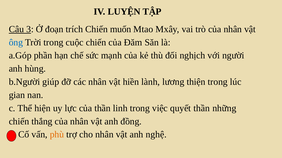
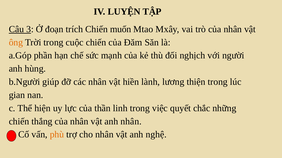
ông colour: blue -> orange
quyết thần: thần -> chắc
anh đồng: đồng -> nhân
